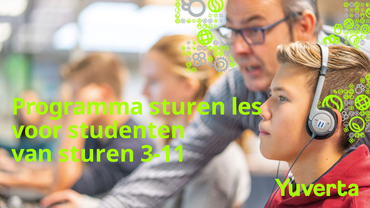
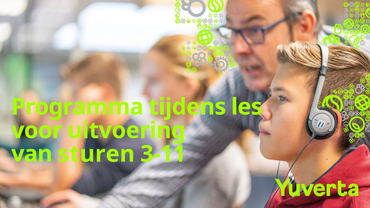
Programma sturen: sturen -> tijdens
studenten: studenten -> uitvoering
